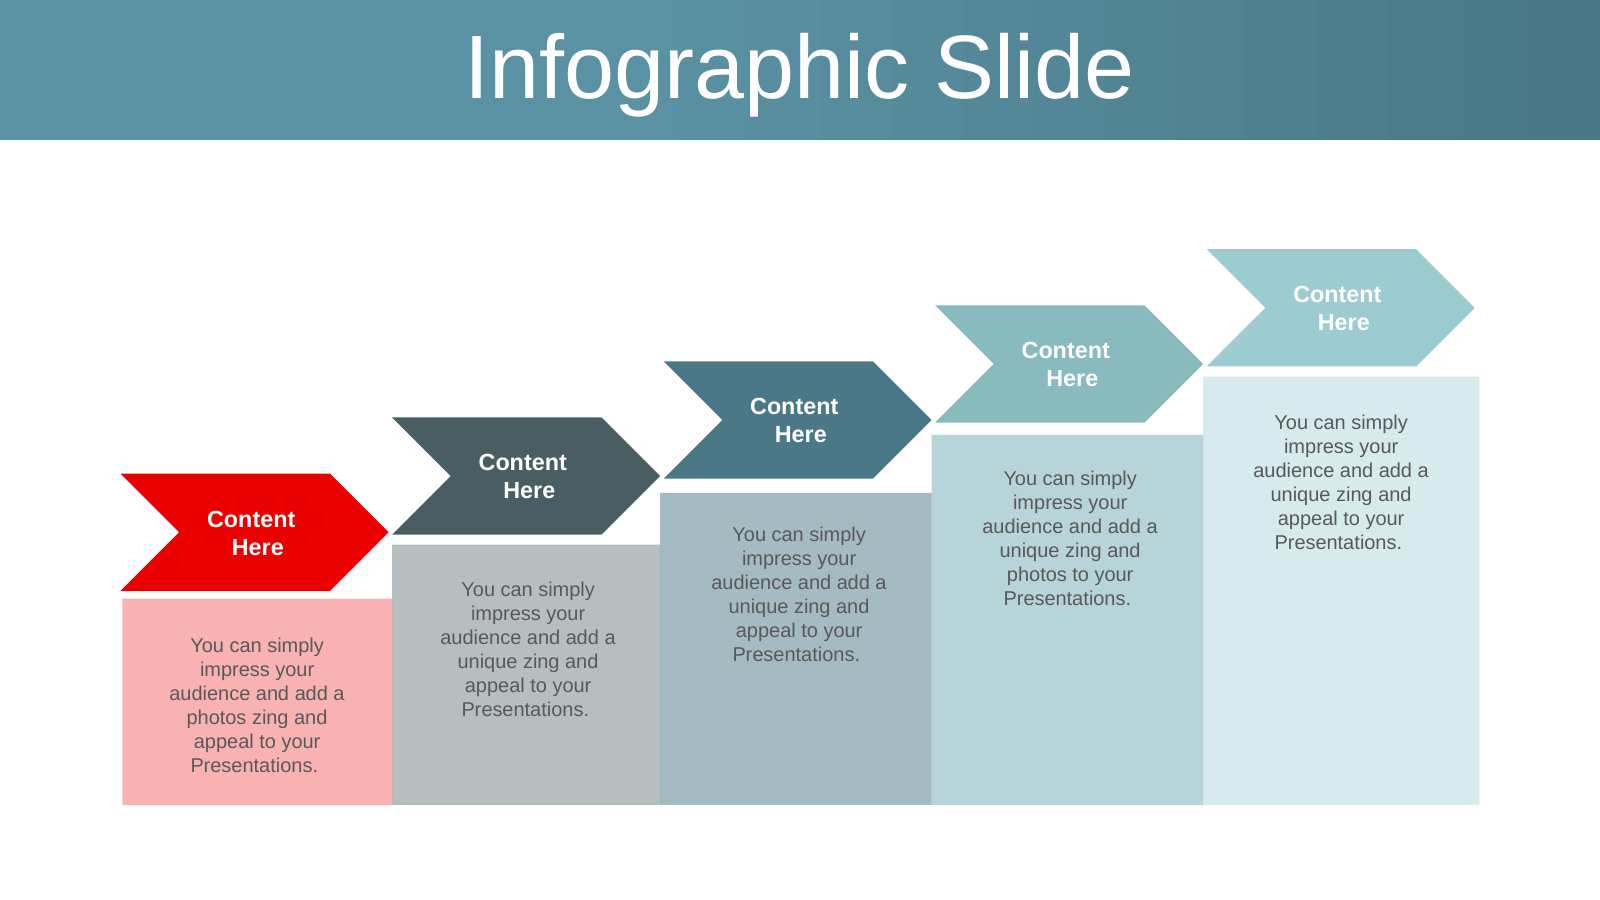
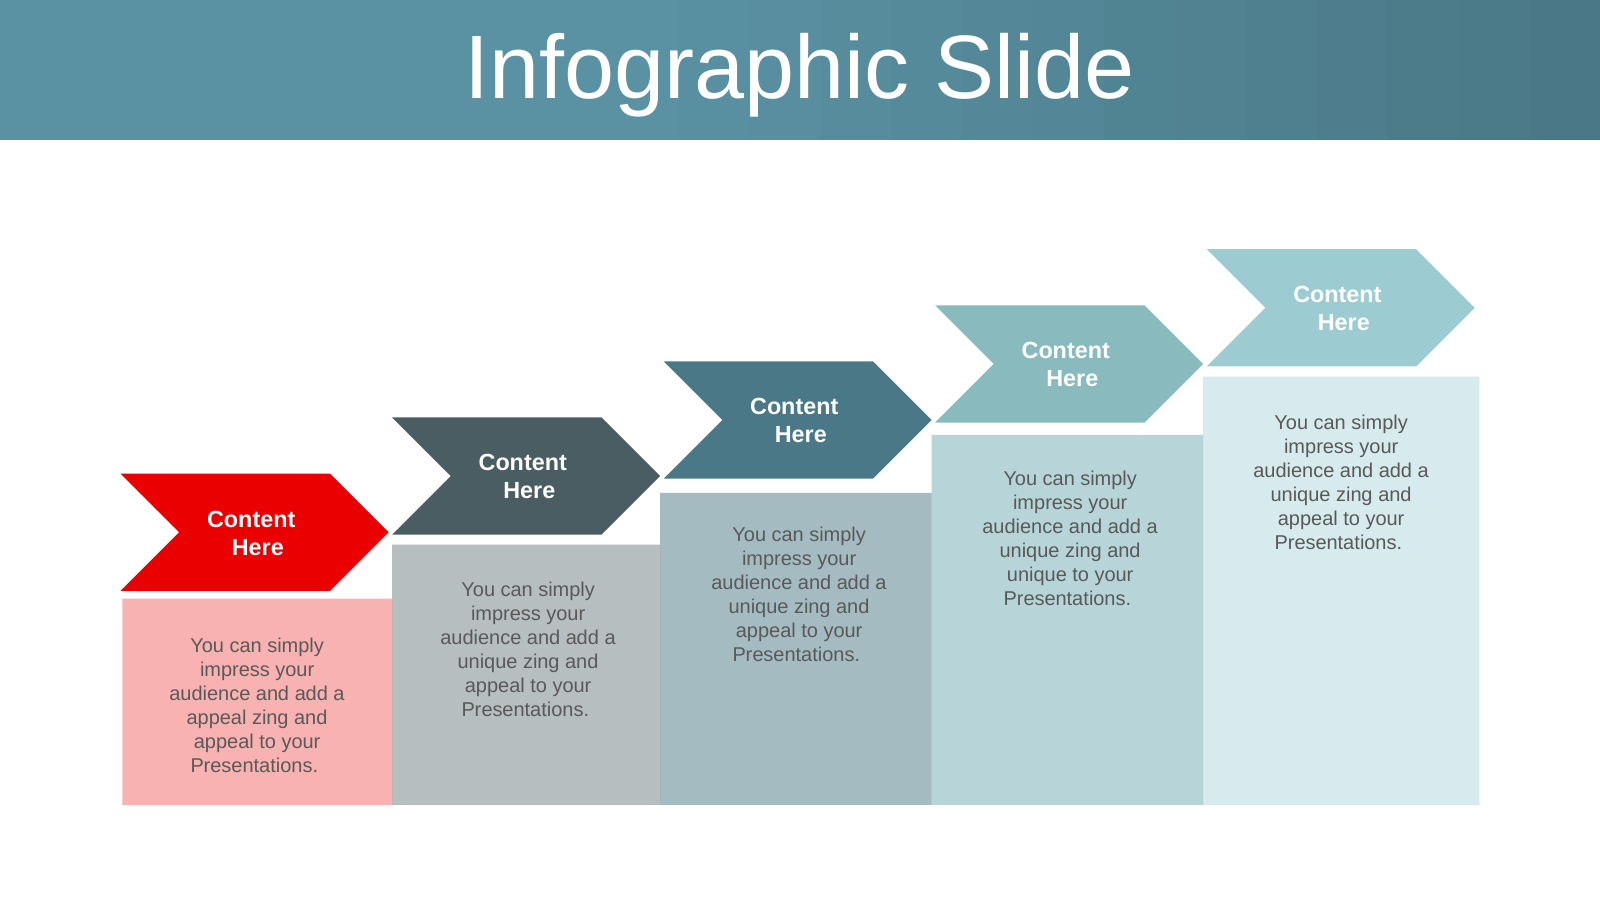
photos at (1037, 575): photos -> unique
photos at (217, 718): photos -> appeal
